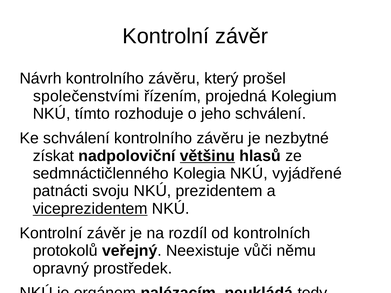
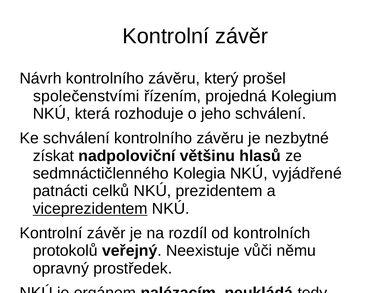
tímto: tímto -> která
většinu underline: present -> none
svoju: svoju -> celků
